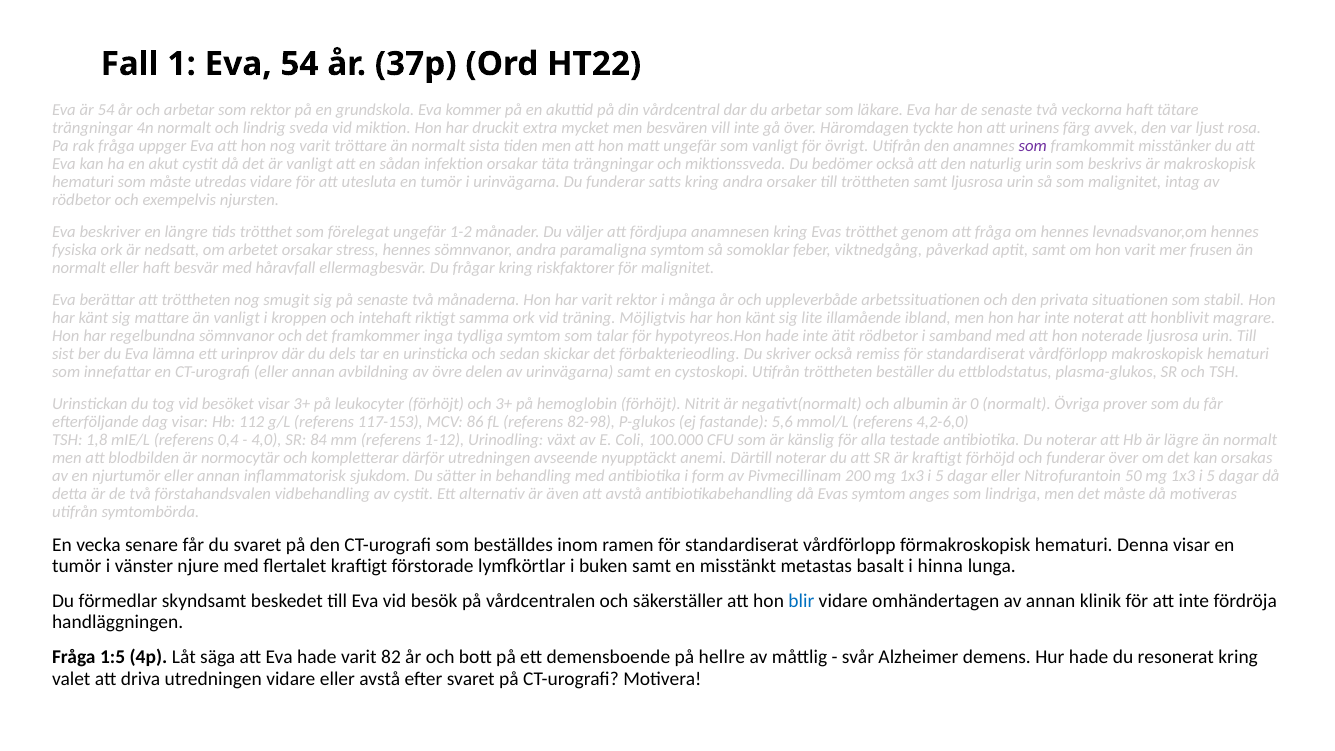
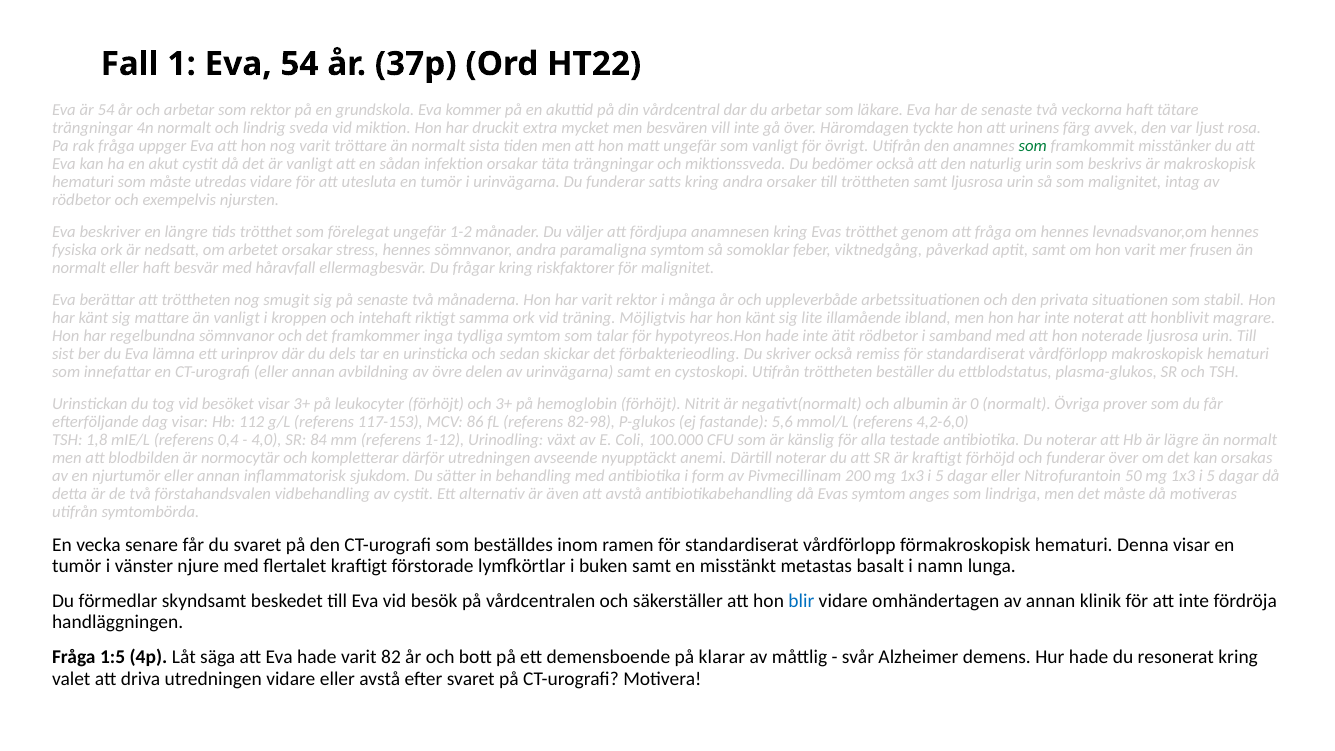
som at (1033, 146) colour: purple -> green
hinna: hinna -> namn
hellre: hellre -> klarar
